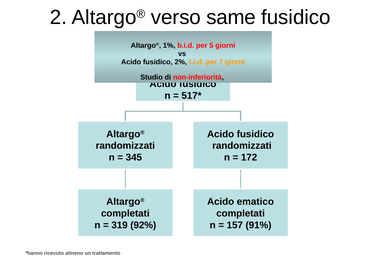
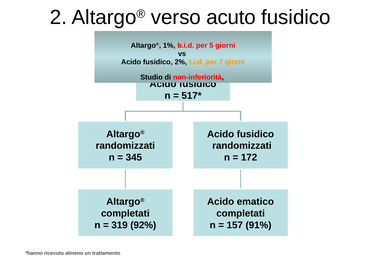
same: same -> acuto
